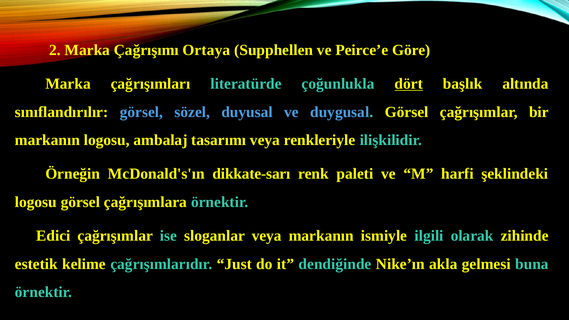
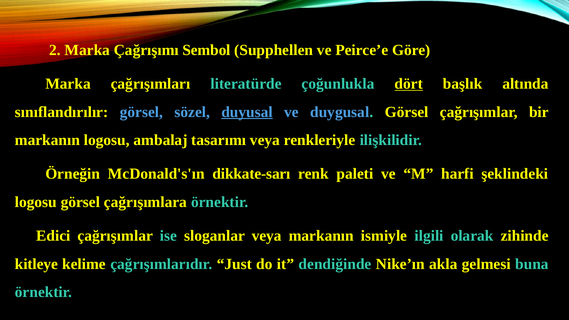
Ortaya: Ortaya -> Sembol
duyusal underline: none -> present
estetik: estetik -> kitleye
